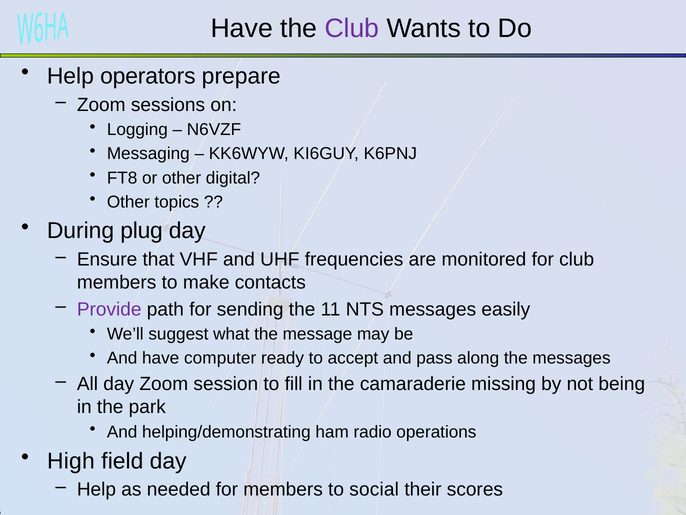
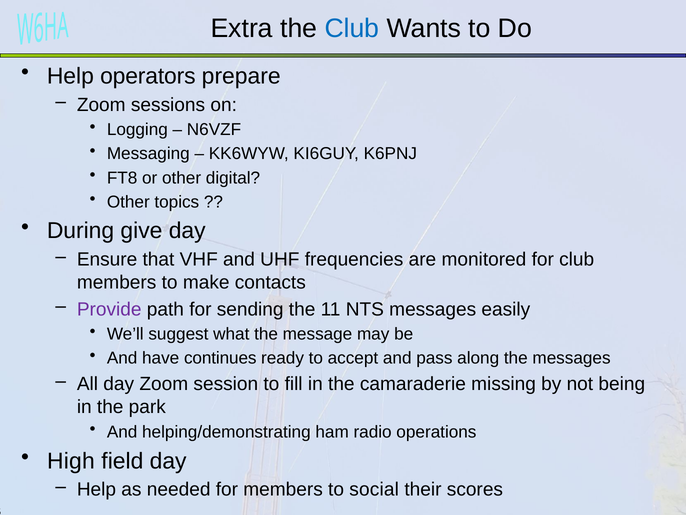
Have at (242, 28): Have -> Extra
Club at (352, 28) colour: purple -> blue
plug: plug -> give
computer: computer -> continues
